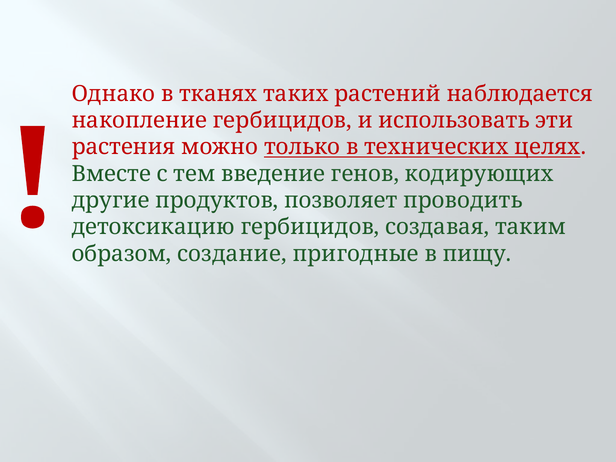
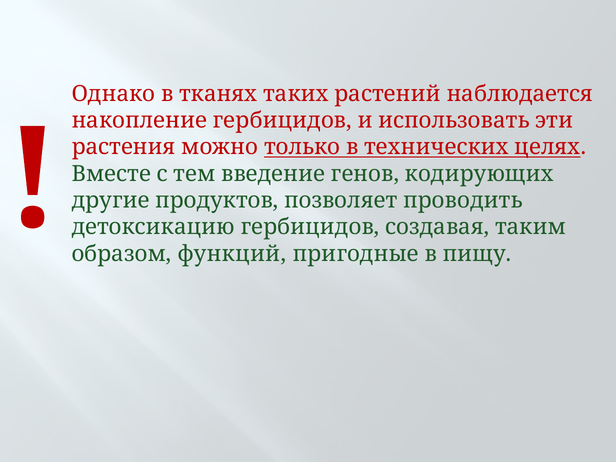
создание: создание -> функций
